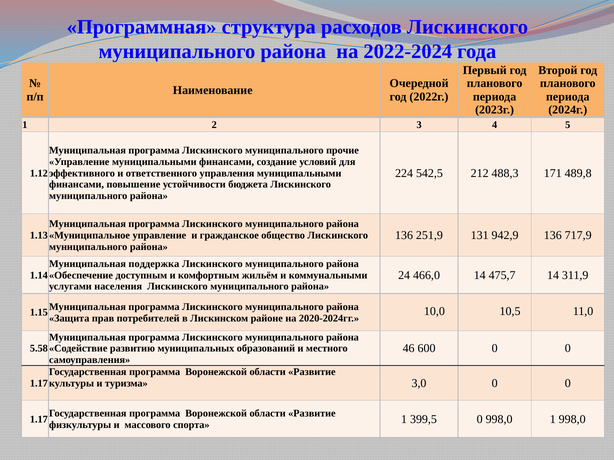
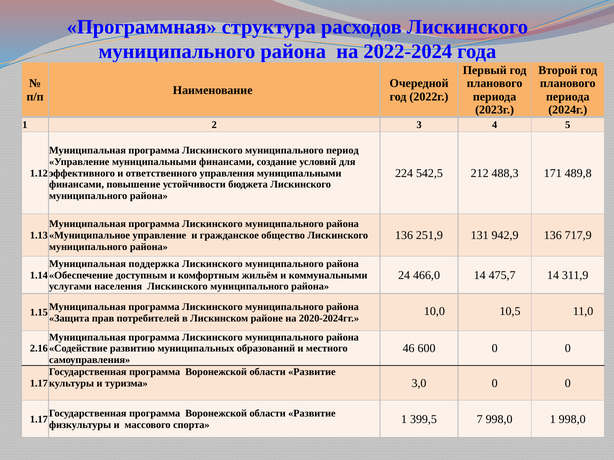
прочие: прочие -> период
5.58: 5.58 -> 2.16
399,5 0: 0 -> 7
